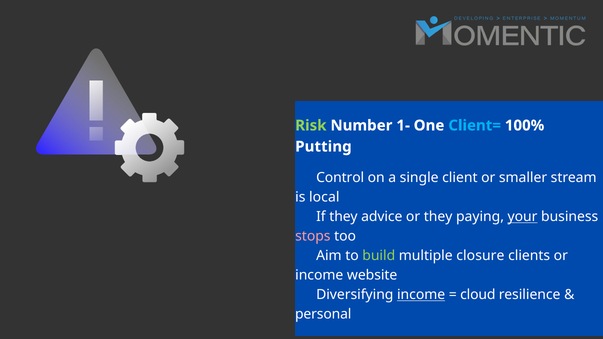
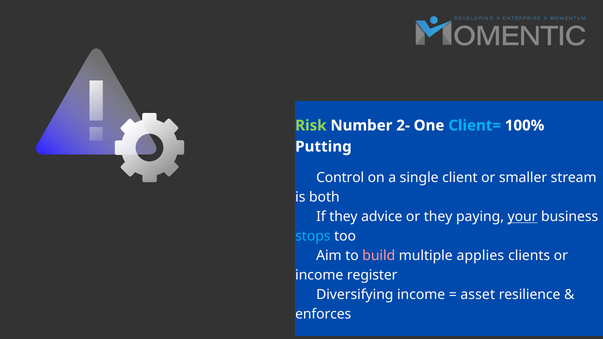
1-: 1- -> 2-
local: local -> both
stops colour: pink -> light blue
build colour: light green -> pink
closure: closure -> applies
website: website -> register
income at (421, 295) underline: present -> none
cloud: cloud -> asset
personal: personal -> enforces
